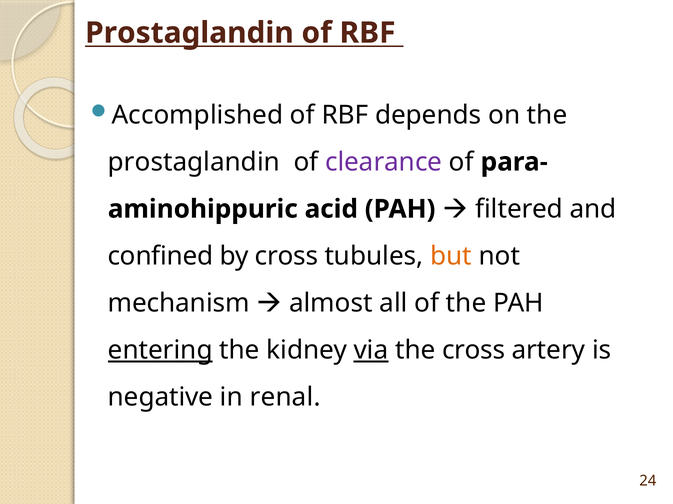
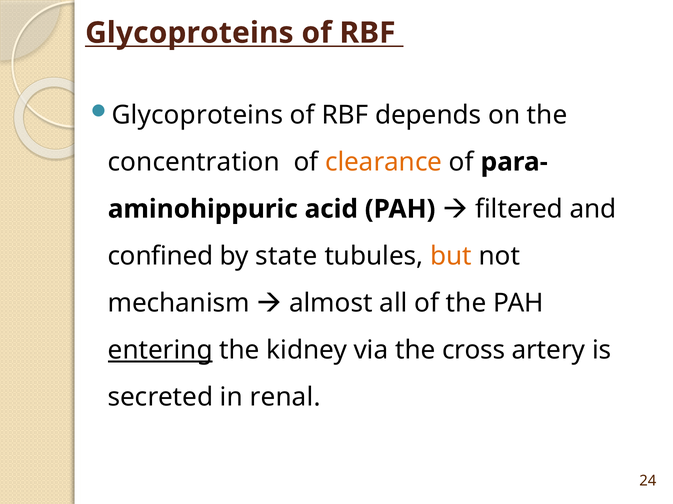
Prostaglandin at (189, 33): Prostaglandin -> Glycoproteins
Accomplished at (197, 115): Accomplished -> Glycoproteins
prostaglandin at (194, 162): prostaglandin -> concentration
clearance colour: purple -> orange
by cross: cross -> state
via underline: present -> none
negative: negative -> secreted
